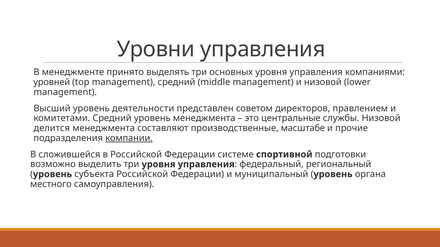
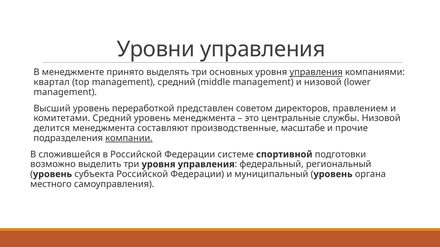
управления at (316, 72) underline: none -> present
уровней: уровней -> квартал
деятельности: деятельности -> переработкой
